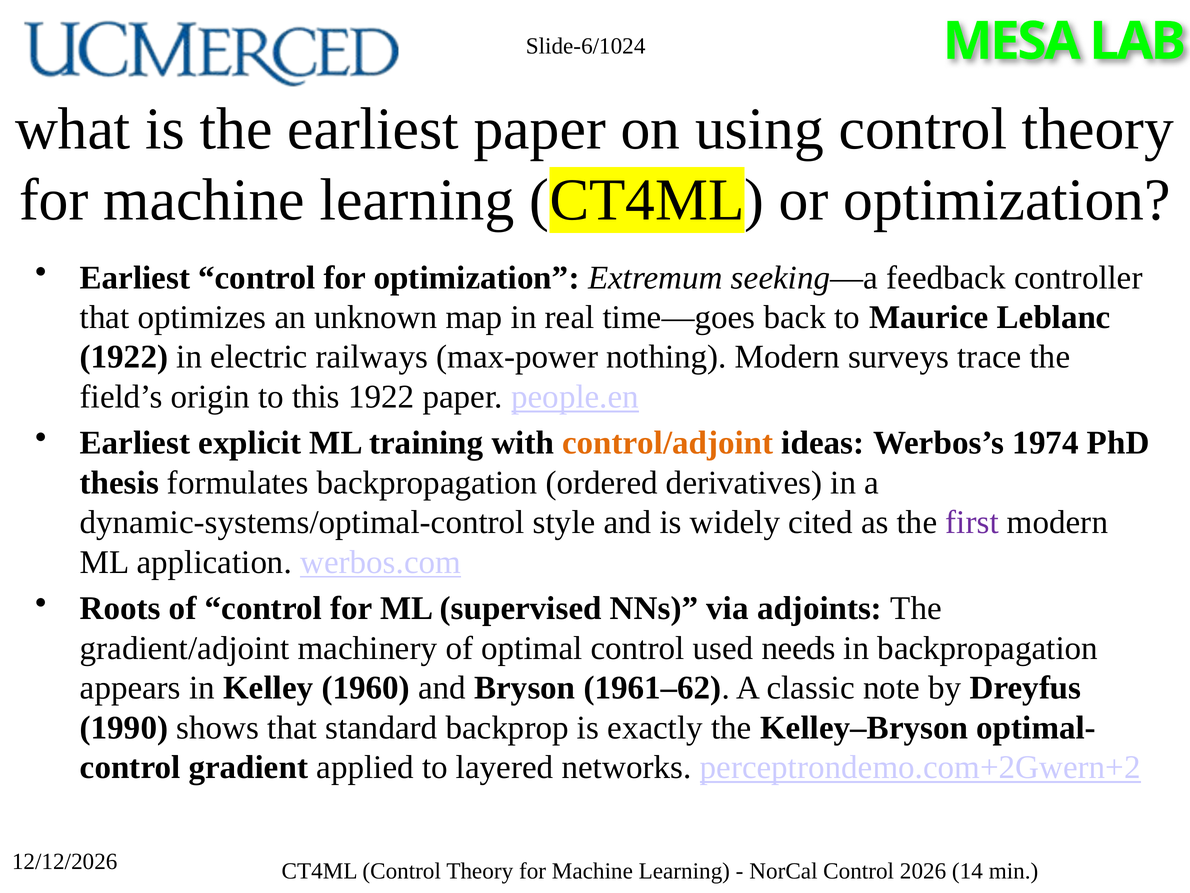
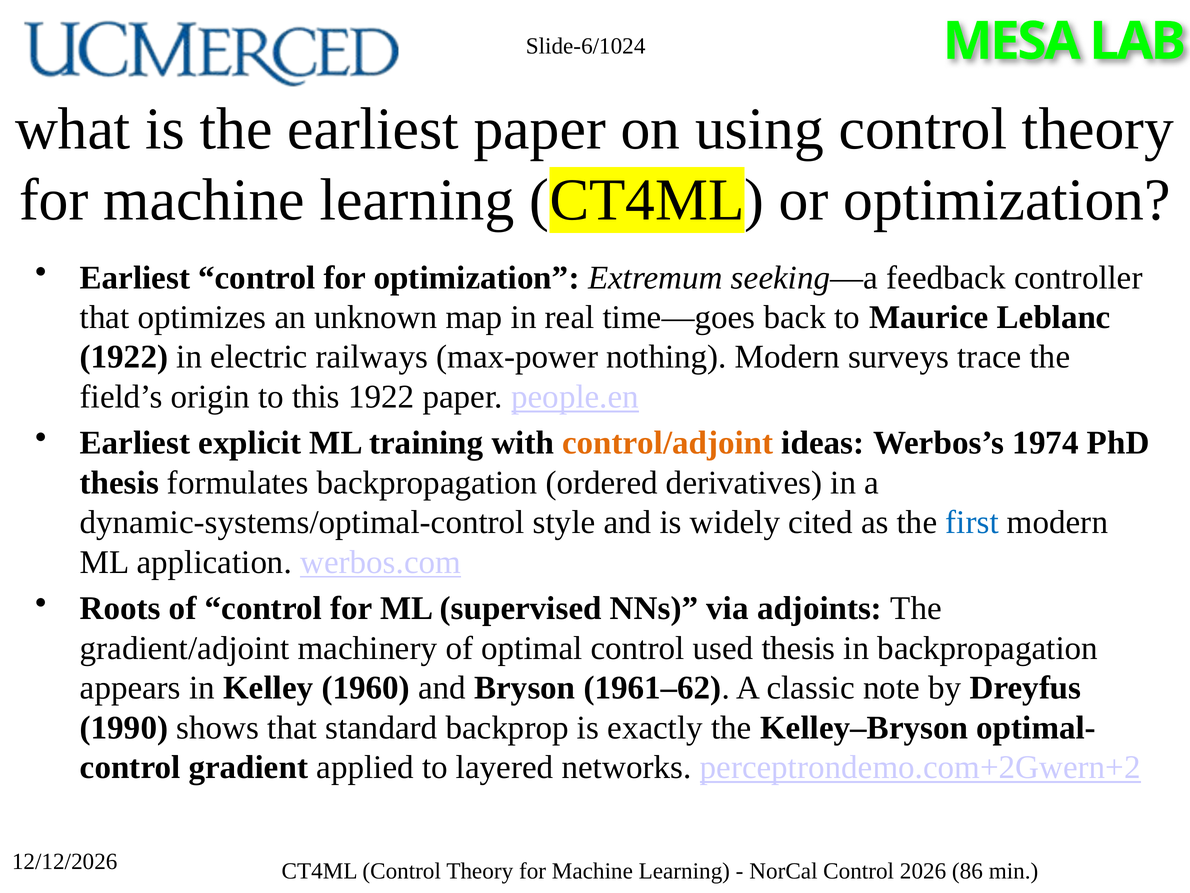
first colour: purple -> blue
used needs: needs -> thesis
14: 14 -> 86
